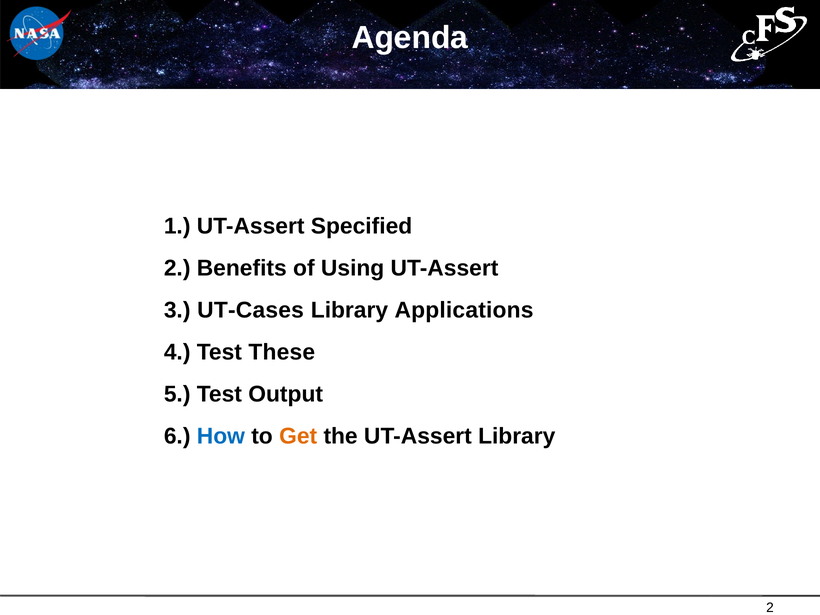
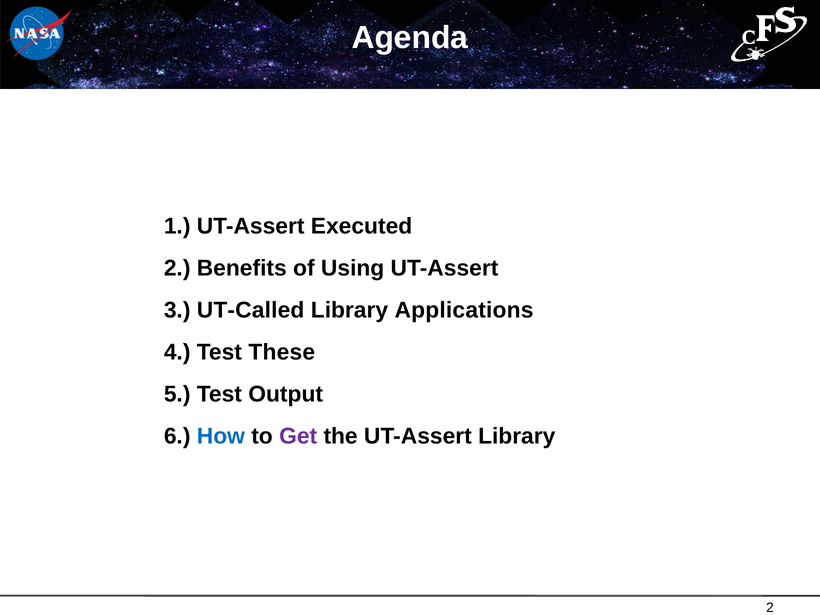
Specified: Specified -> Executed
UT-Cases: UT-Cases -> UT-Called
Get colour: orange -> purple
